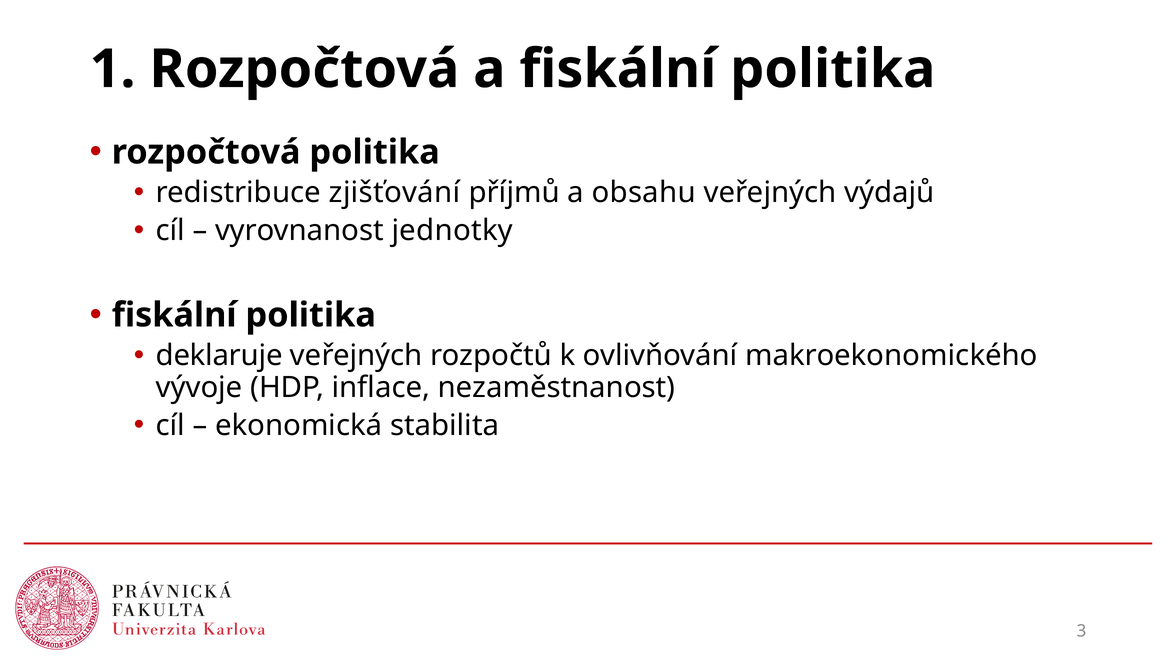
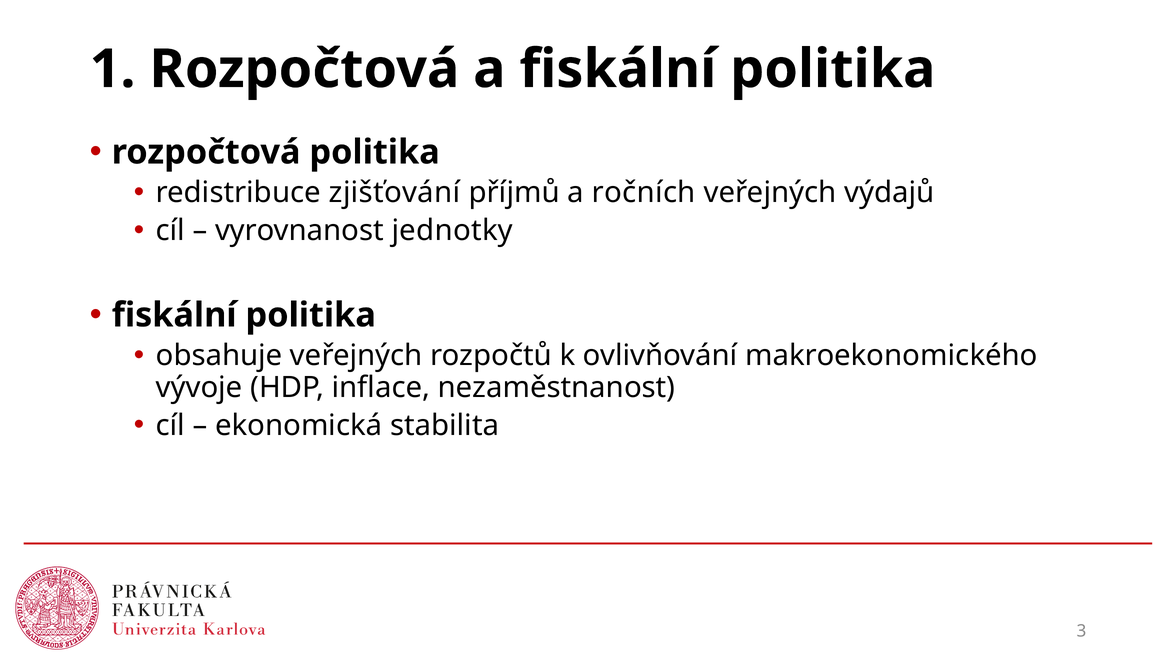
obsahu: obsahu -> ročních
deklaruje: deklaruje -> obsahuje
